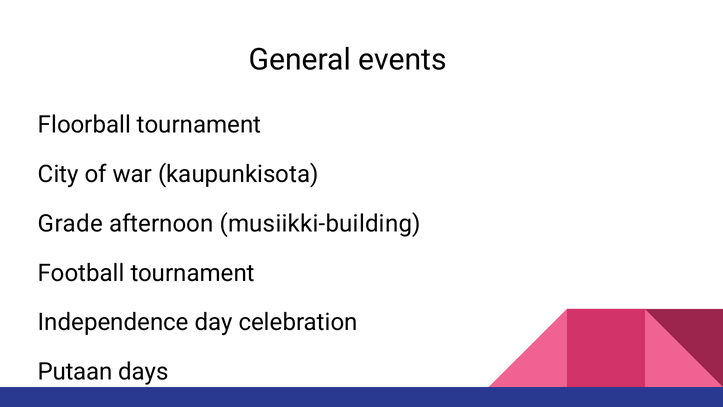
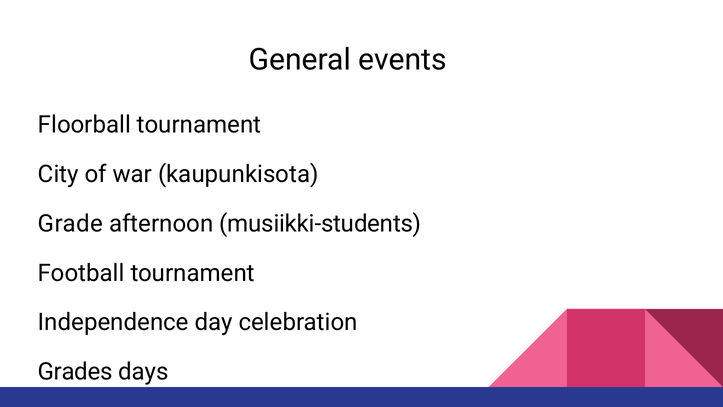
musiikki-building: musiikki-building -> musiikki-students
Putaan: Putaan -> Grades
